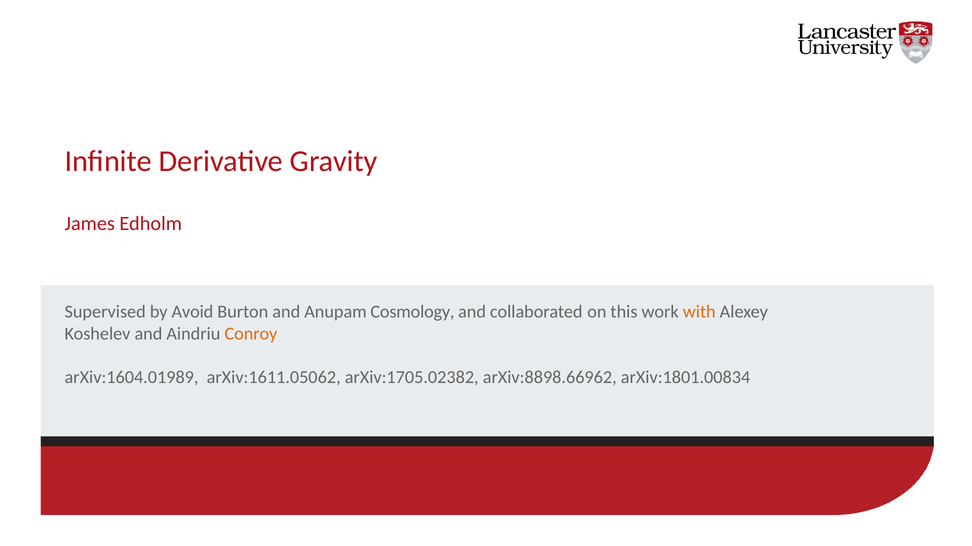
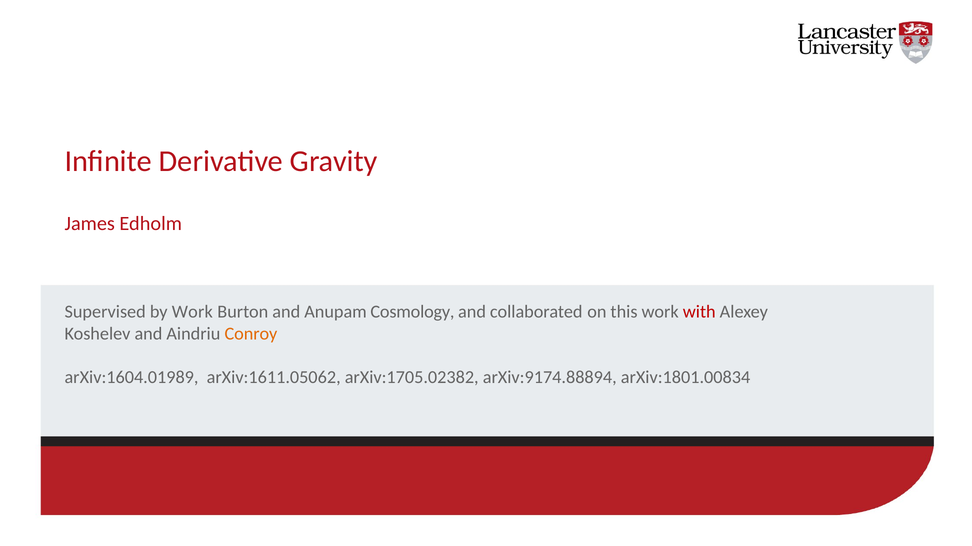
by Avoid: Avoid -> Work
with colour: orange -> red
arXiv:8898.66962: arXiv:8898.66962 -> arXiv:9174.88894
